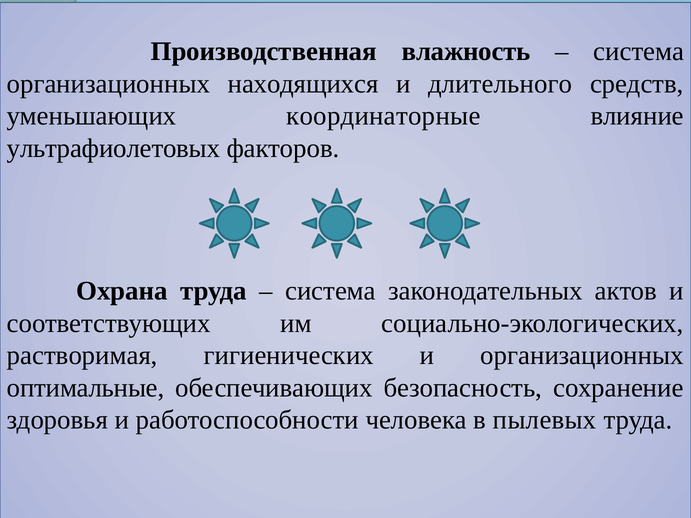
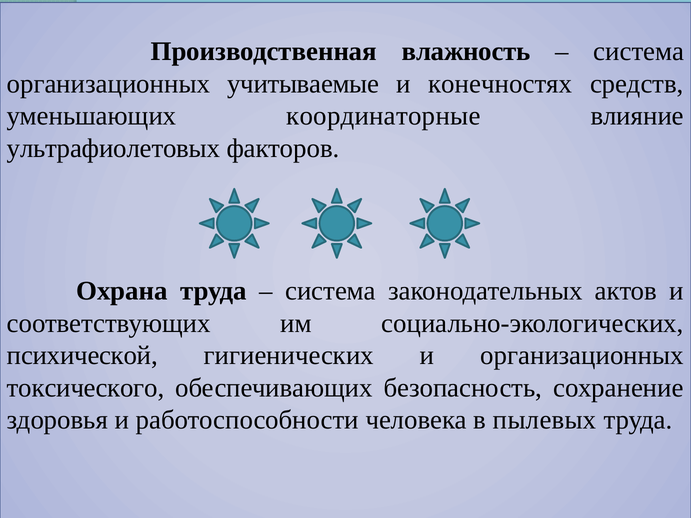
находящихся: находящихся -> учитываемые
длительного: длительного -> конечностях
растворимая: растворимая -> психической
оптимальные: оптимальные -> токсического
